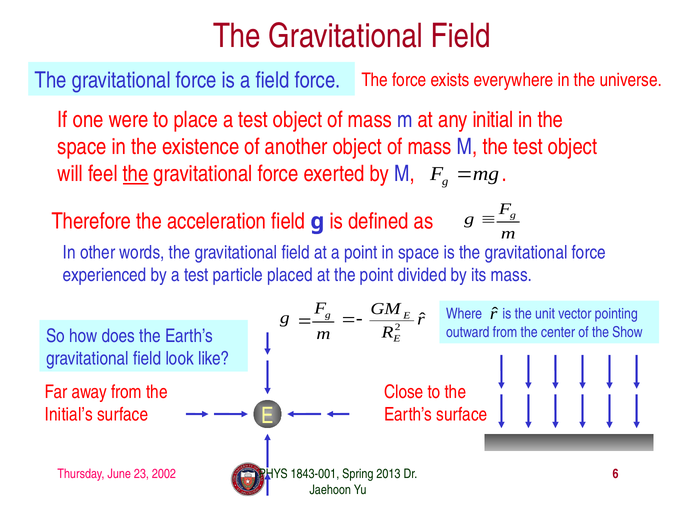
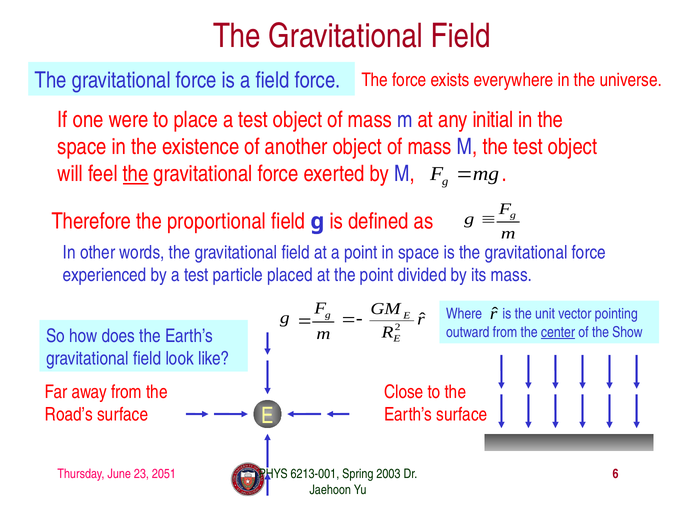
acceleration: acceleration -> proportional
center underline: none -> present
Initial’s: Initial’s -> Road’s
2002: 2002 -> 2051
1843-001: 1843-001 -> 6213-001
2013: 2013 -> 2003
